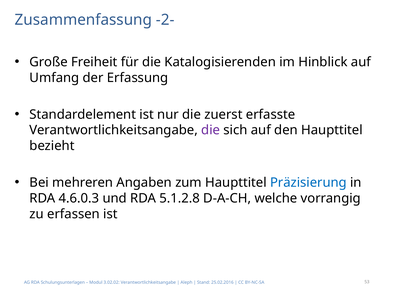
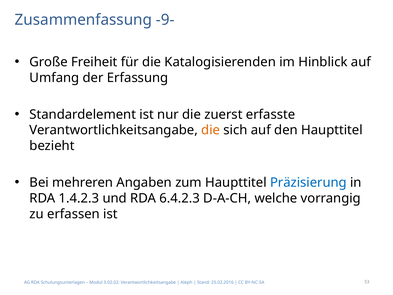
-2-: -2- -> -9-
die at (211, 130) colour: purple -> orange
4.6.0.3: 4.6.0.3 -> 1.4.2.3
5.1.2.8: 5.1.2.8 -> 6.4.2.3
